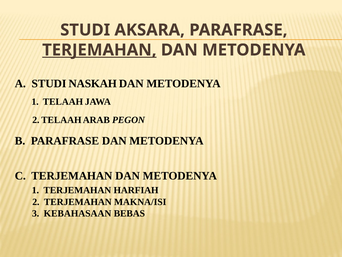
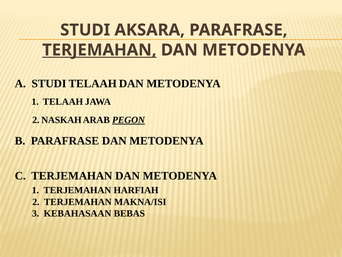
STUDI NASKAH: NASKAH -> TELAAH
2 TELAAH: TELAAH -> NASKAH
PEGON underline: none -> present
